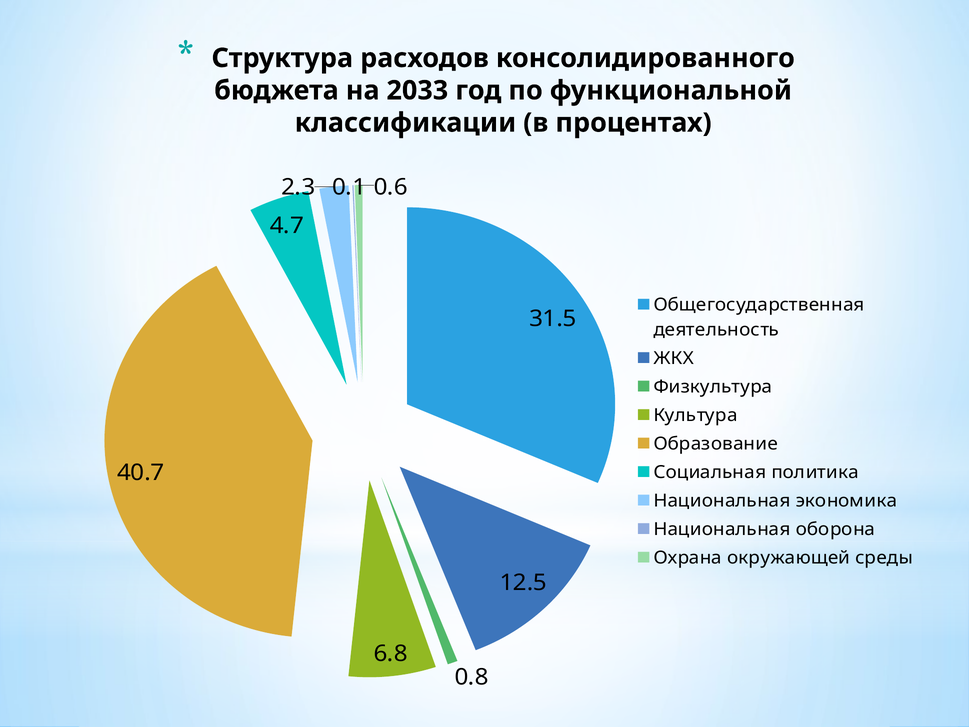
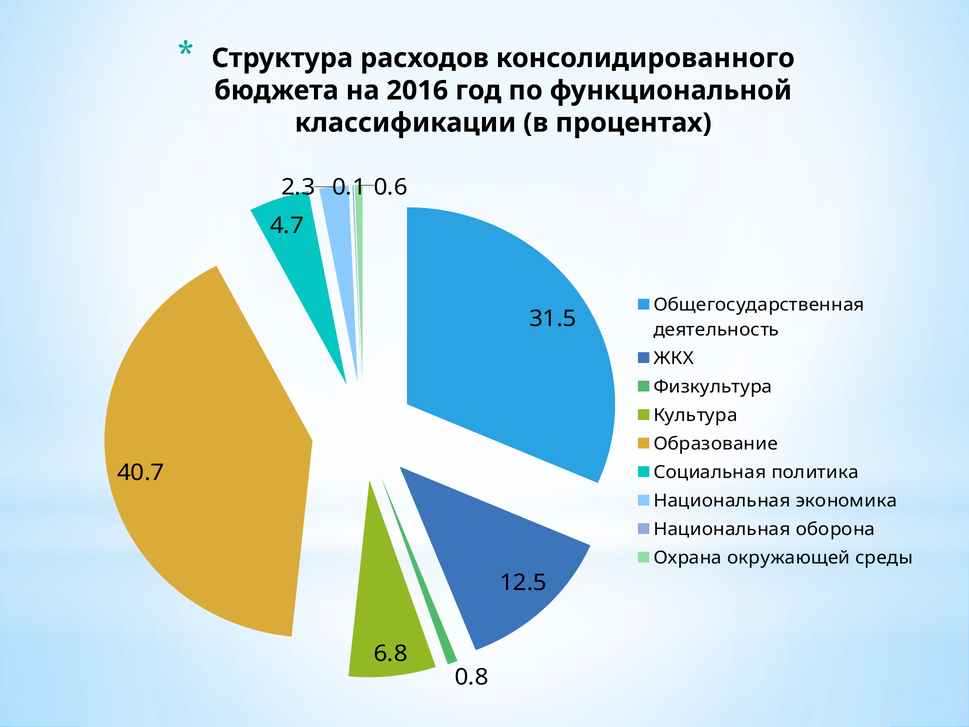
2033: 2033 -> 2016
